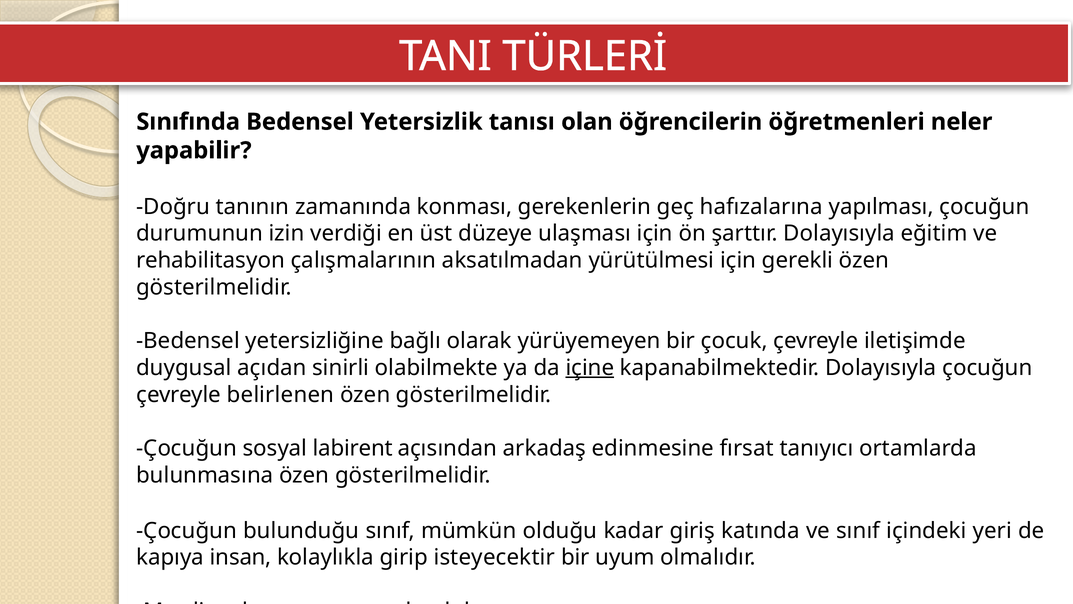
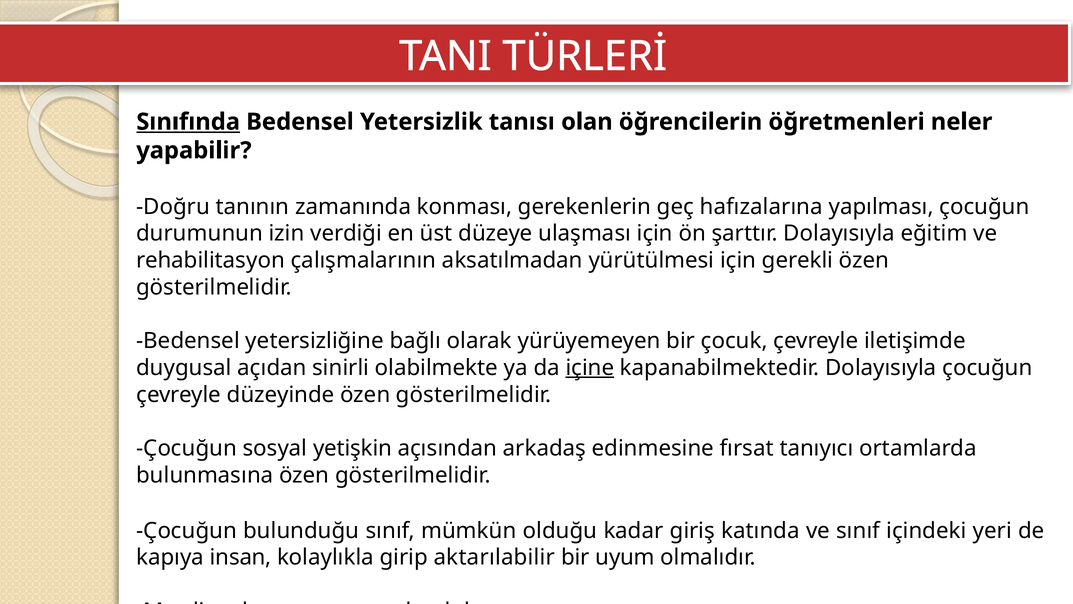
Sınıfında underline: none -> present
belirlenen: belirlenen -> düzeyinde
labirent: labirent -> yetişkin
isteyecektir: isteyecektir -> aktarılabilir
